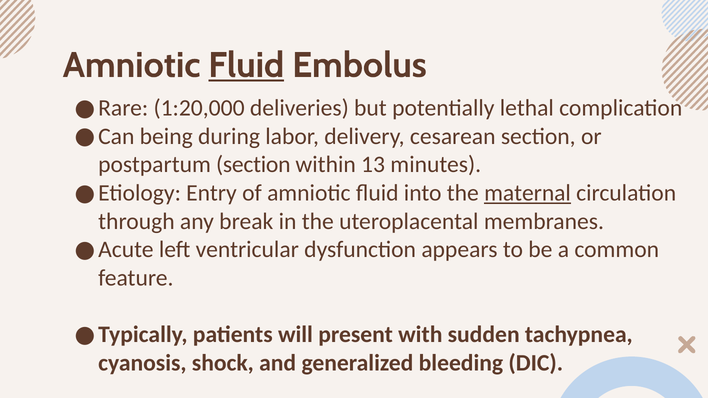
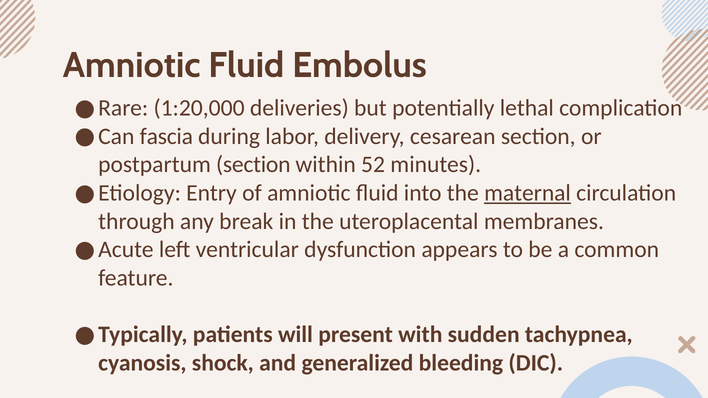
Fluid at (246, 65) underline: present -> none
being: being -> fascia
13: 13 -> 52
